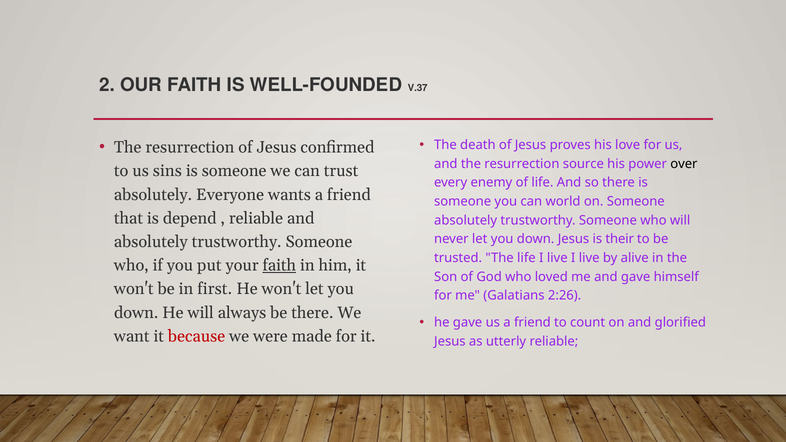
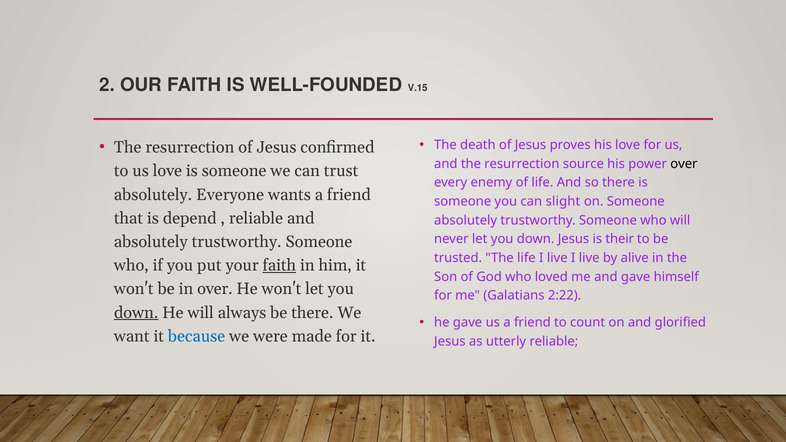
V.37: V.37 -> V.15
us sins: sins -> love
world: world -> slight
in first: first -> over
2:26: 2:26 -> 2:22
down at (136, 313) underline: none -> present
because colour: red -> blue
